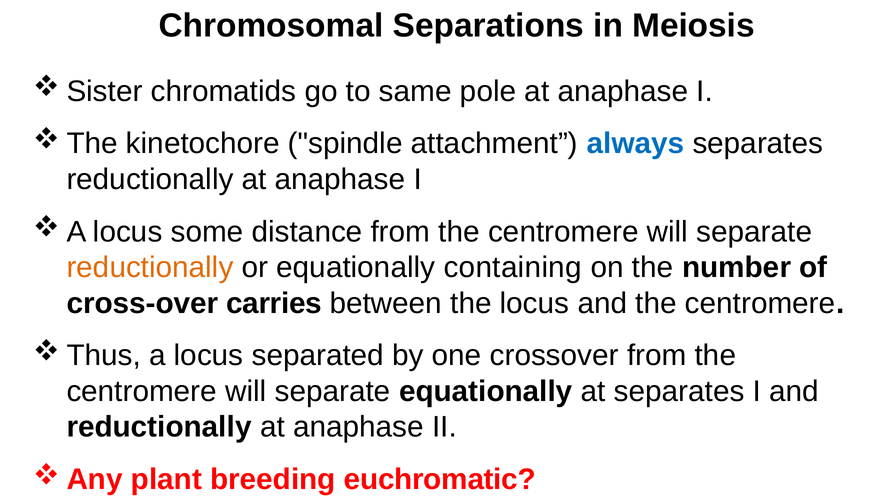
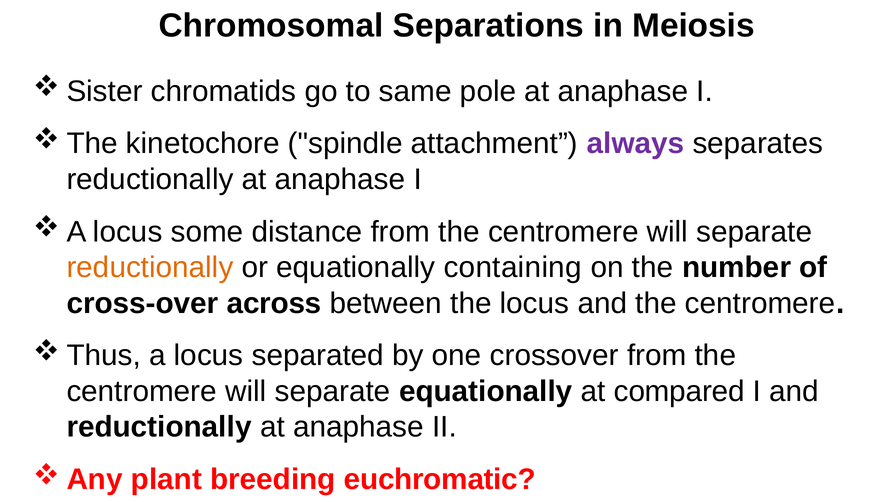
always colour: blue -> purple
carries: carries -> across
at separates: separates -> compared
